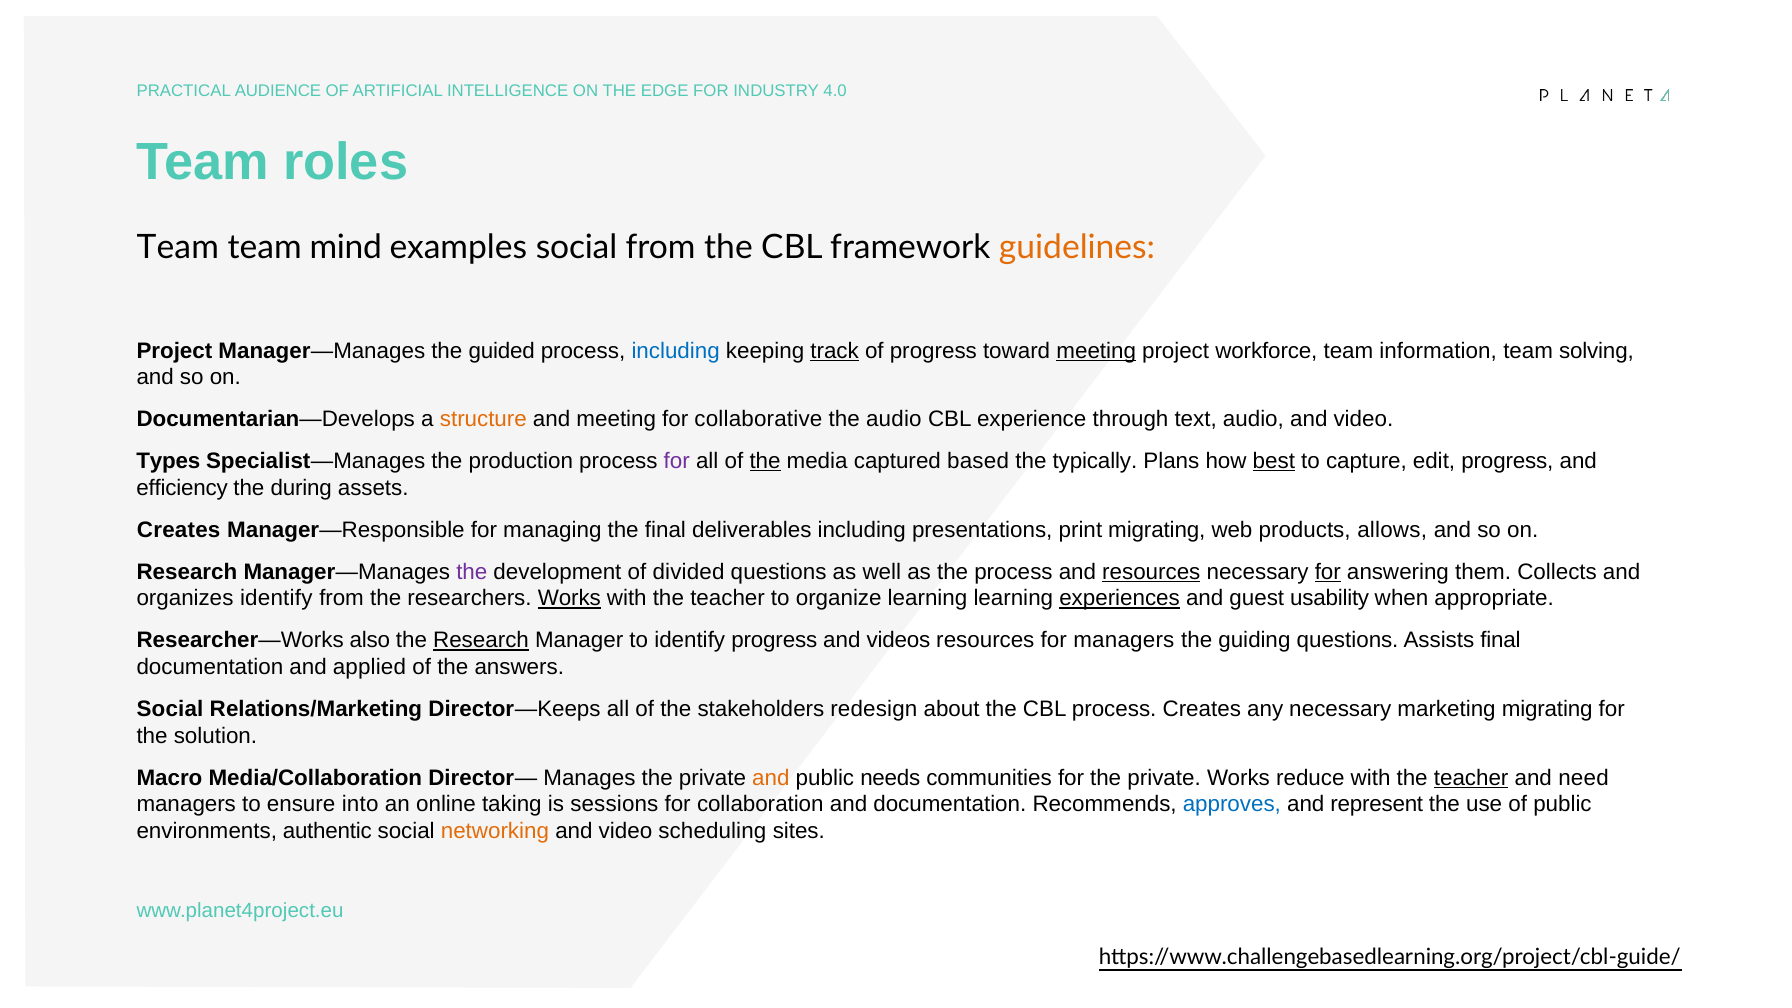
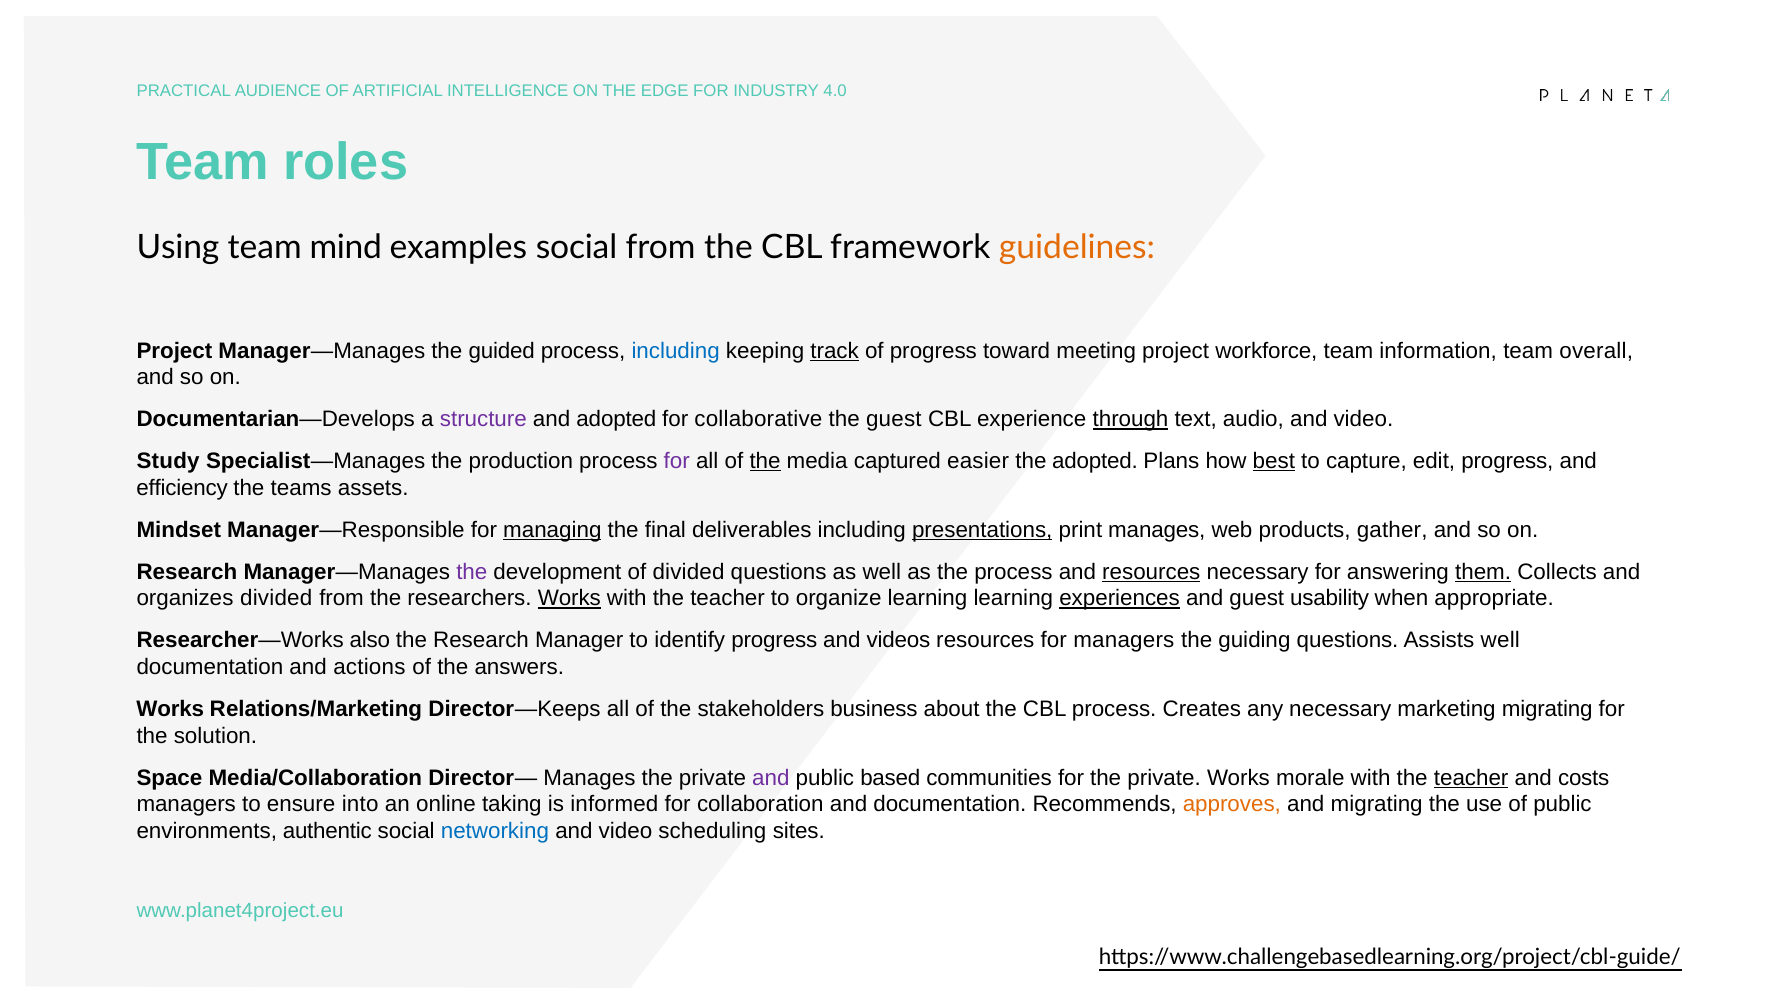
Team at (178, 247): Team -> Using
meeting at (1096, 351) underline: present -> none
solving: solving -> overall
structure colour: orange -> purple
and meeting: meeting -> adopted
the audio: audio -> guest
through underline: none -> present
Types: Types -> Study
based: based -> easier
the typically: typically -> adopted
during: during -> teams
Creates at (179, 530): Creates -> Mindset
managing underline: none -> present
presentations underline: none -> present
print migrating: migrating -> manages
allows: allows -> gather
for at (1328, 572) underline: present -> none
them underline: none -> present
organizes identify: identify -> divided
Research at (481, 640) underline: present -> none
Assists final: final -> well
applied: applied -> actions
Social at (170, 709): Social -> Works
redesign: redesign -> business
Macro: Macro -> Space
and at (771, 778) colour: orange -> purple
needs: needs -> based
reduce: reduce -> morale
need: need -> costs
sessions: sessions -> informed
approves colour: blue -> orange
and represent: represent -> migrating
networking colour: orange -> blue
